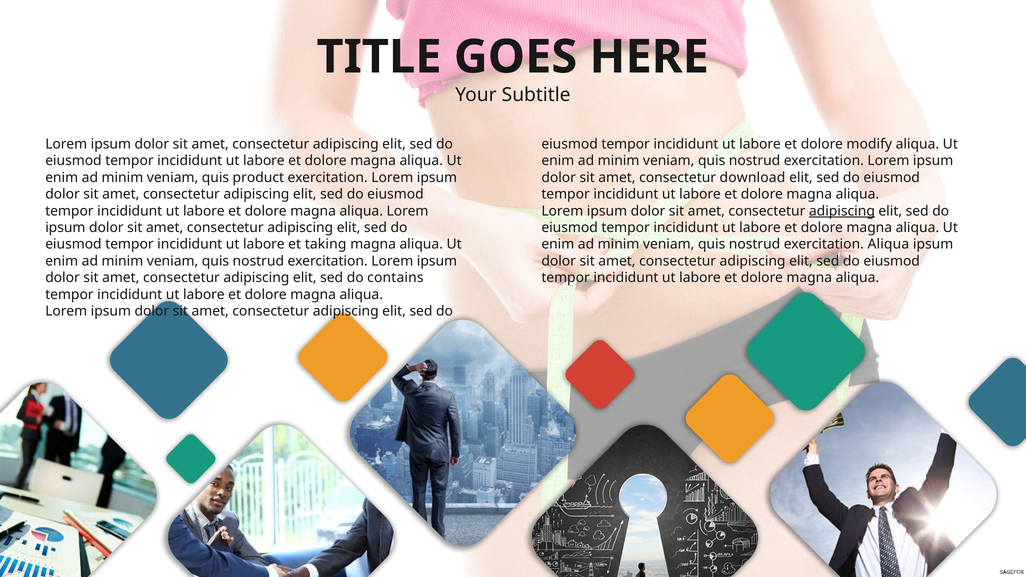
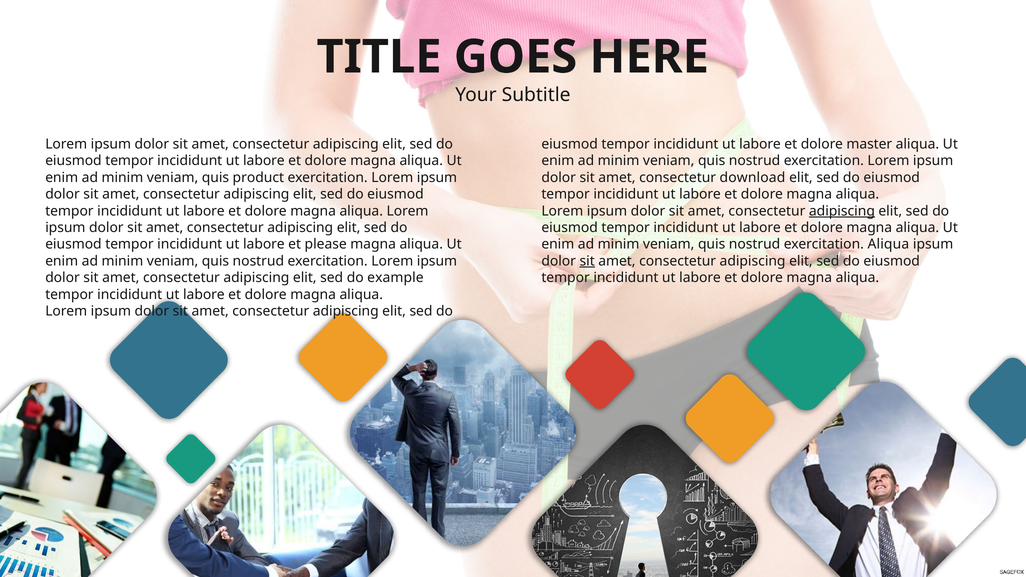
modify: modify -> master
taking: taking -> please
sit at (587, 261) underline: none -> present
contains: contains -> example
